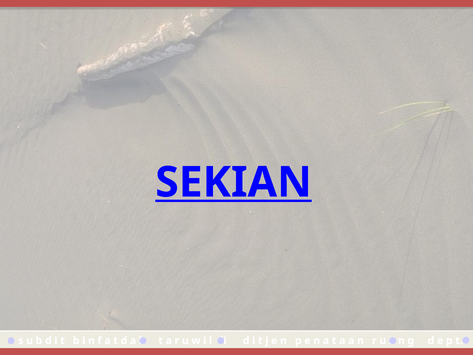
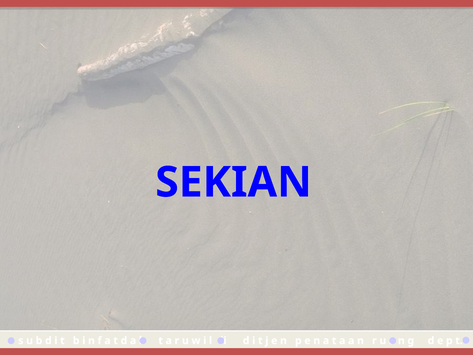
SEKIAN underline: present -> none
